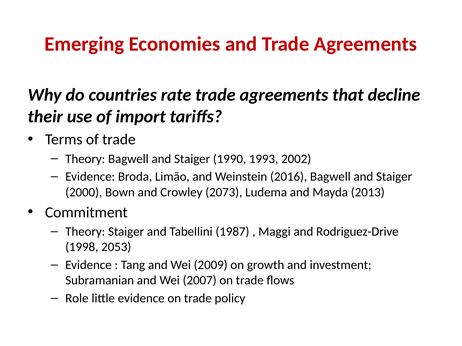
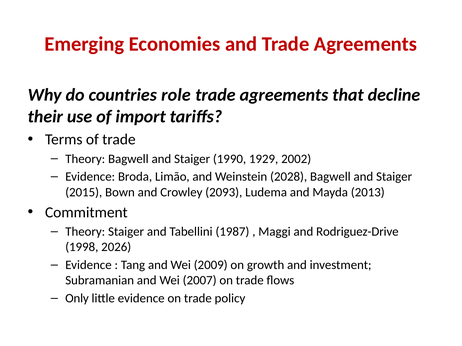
rate: rate -> role
1993: 1993 -> 1929
2016: 2016 -> 2028
2000: 2000 -> 2015
2073: 2073 -> 2093
2053: 2053 -> 2026
Role: Role -> Only
